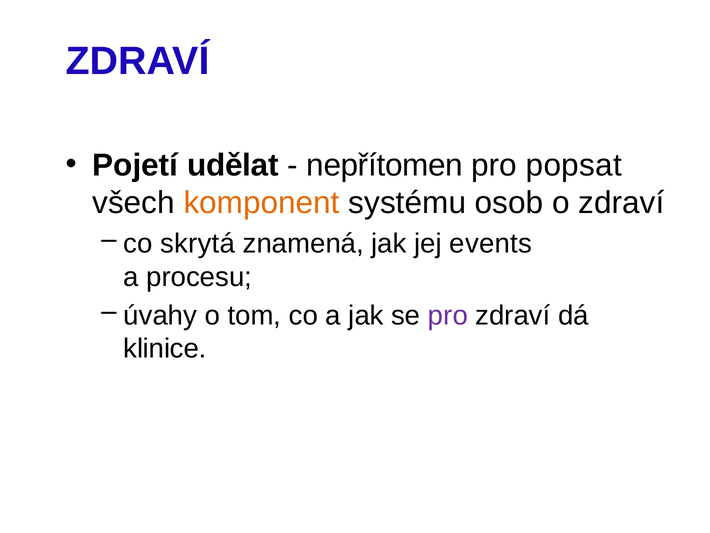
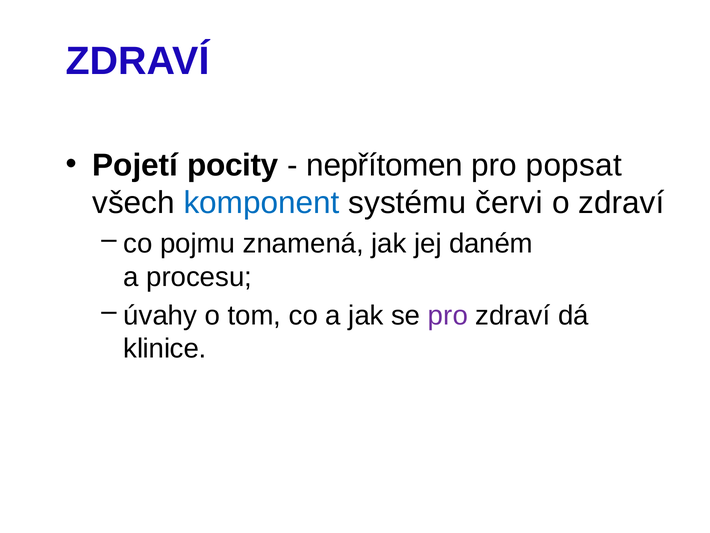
udělat: udělat -> pocity
komponent colour: orange -> blue
osob: osob -> červi
skrytá: skrytá -> pojmu
events: events -> daném
